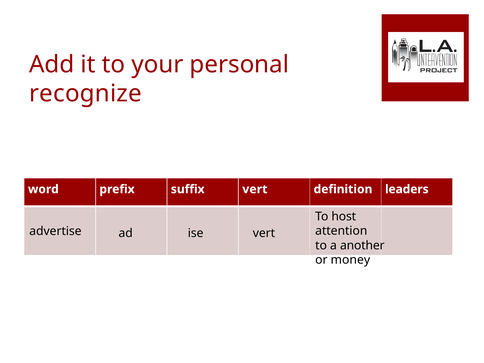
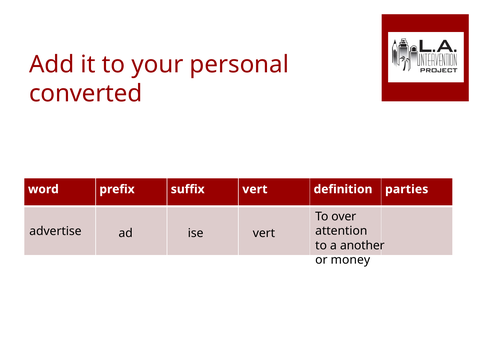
recognize: recognize -> converted
leaders: leaders -> parties
host: host -> over
